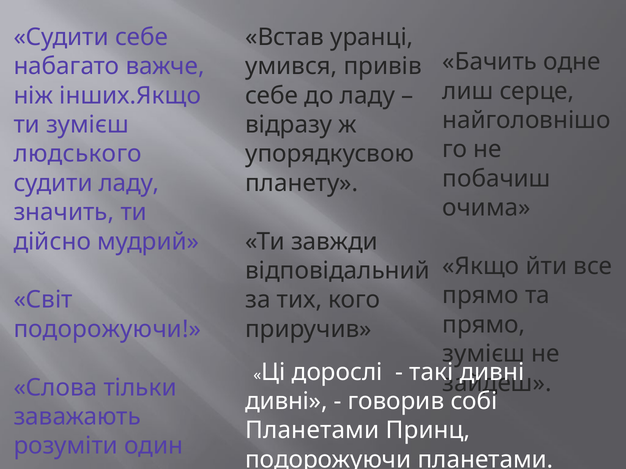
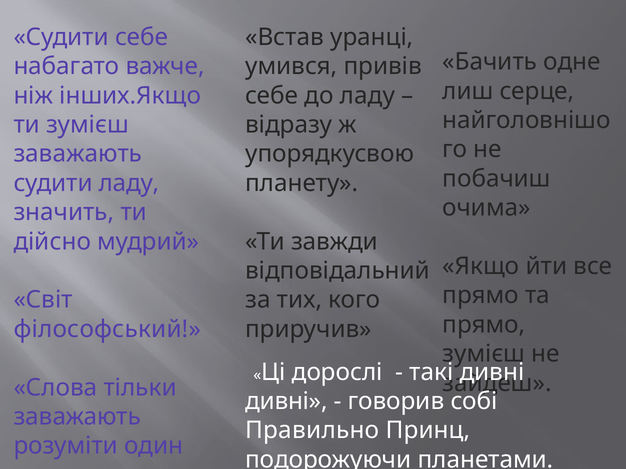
людського at (78, 154): людського -> заважають
подорожуючи at (107, 330): подорожуючи -> філософський
Планетами at (312, 431): Планетами -> Правильно
